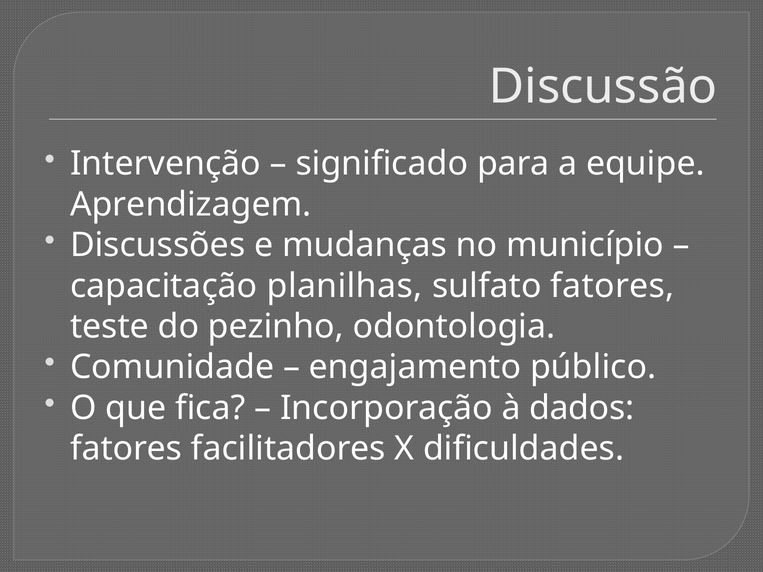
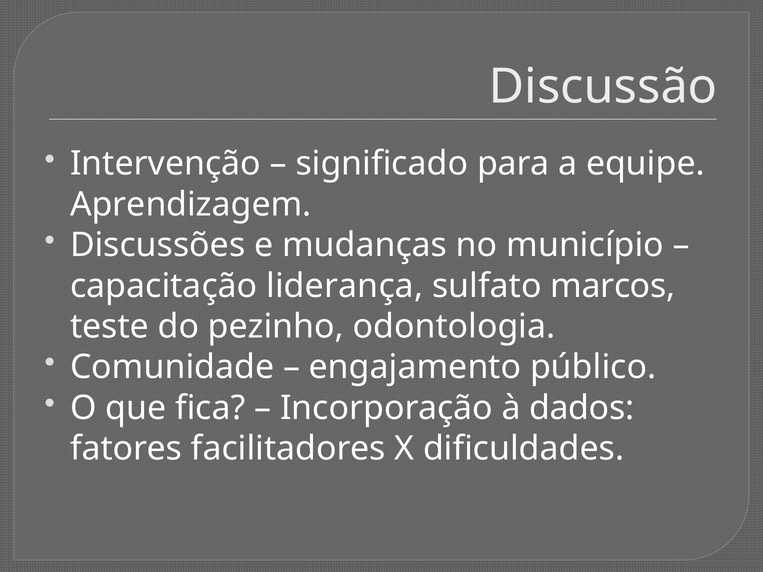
planilhas: planilhas -> liderança
sulfato fatores: fatores -> marcos
